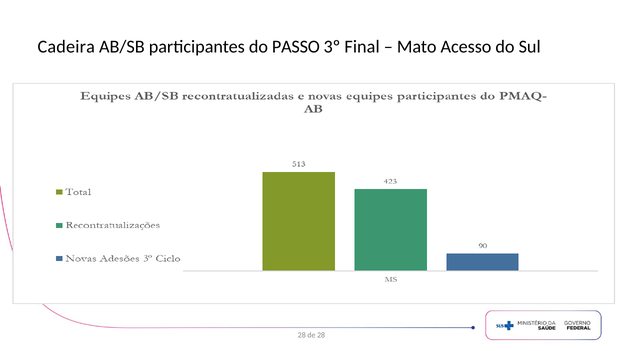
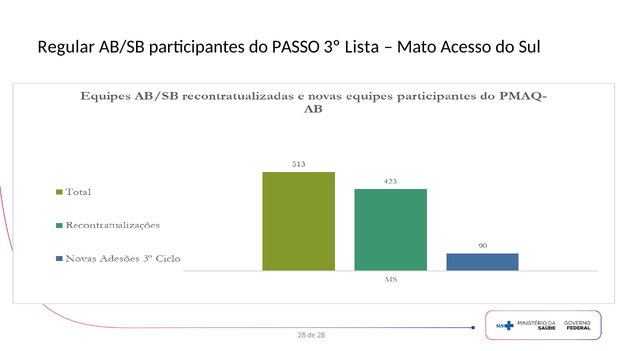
Cadeira: Cadeira -> Regular
Final: Final -> Lista
